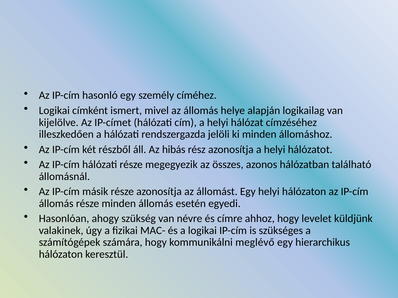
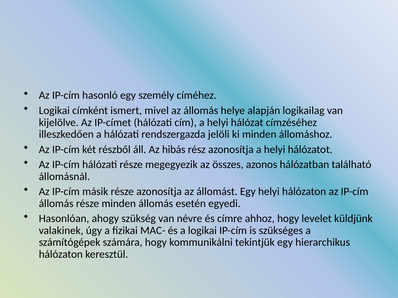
meglévő: meglévő -> tekintjük
